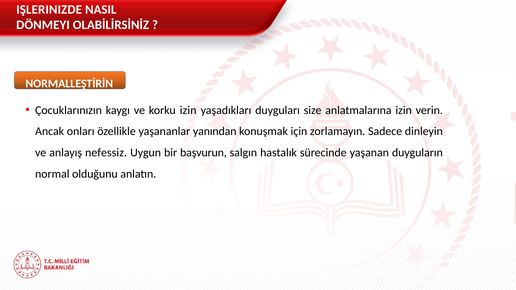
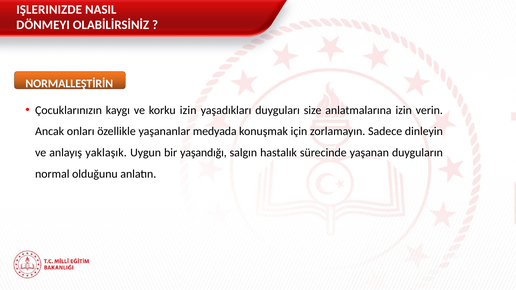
yanından: yanından -> medyada
nefessiz: nefessiz -> yaklaşık
başvurun: başvurun -> yaşandığı
